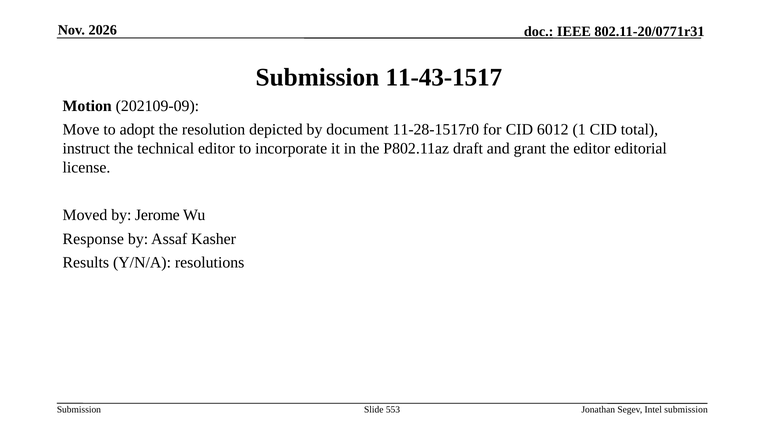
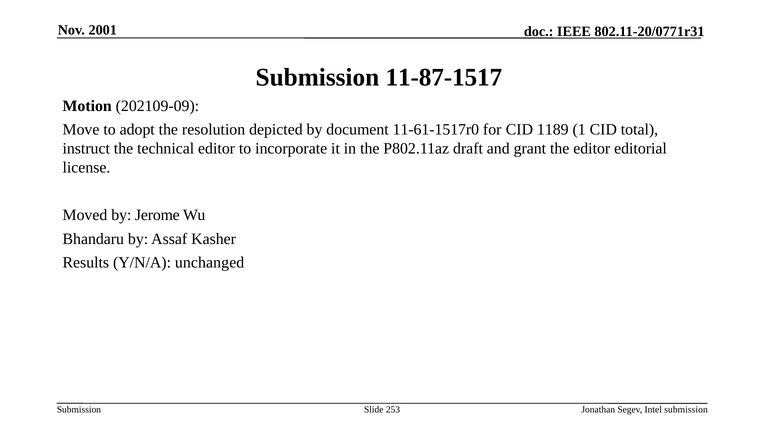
2026: 2026 -> 2001
11-43-1517: 11-43-1517 -> 11-87-1517
11-28-1517r0: 11-28-1517r0 -> 11-61-1517r0
6012: 6012 -> 1189
Response: Response -> Bhandaru
resolutions: resolutions -> unchanged
553: 553 -> 253
